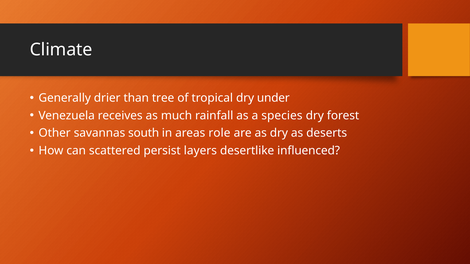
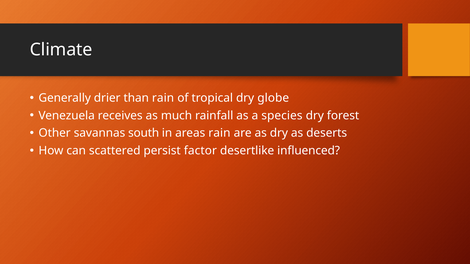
than tree: tree -> rain
under: under -> globe
areas role: role -> rain
layers: layers -> factor
